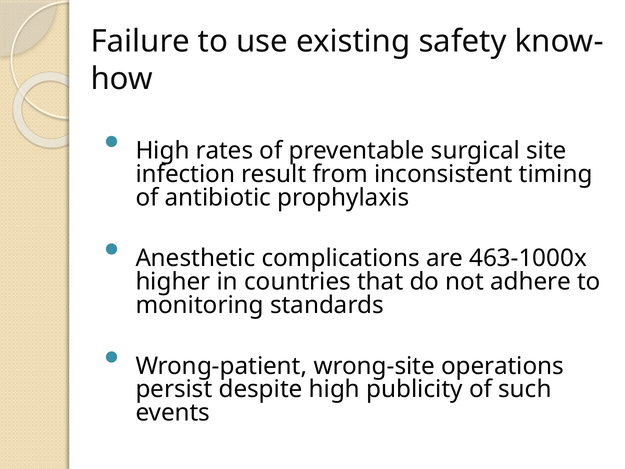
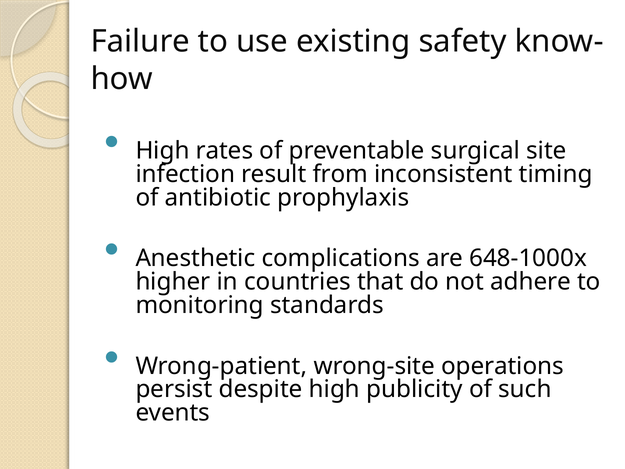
463-1000x: 463-1000x -> 648-1000x
